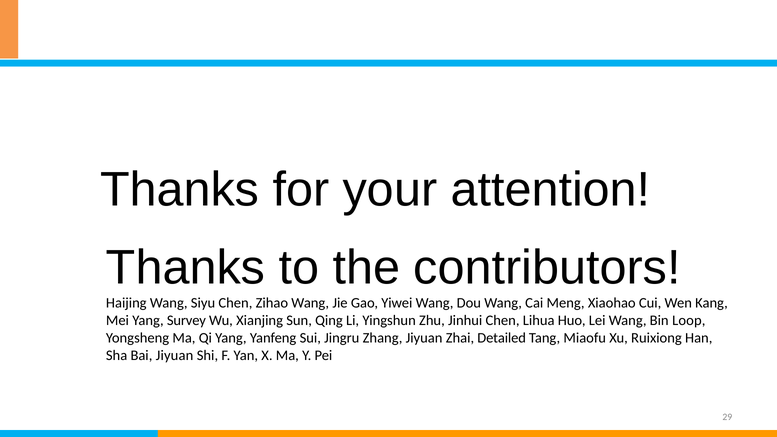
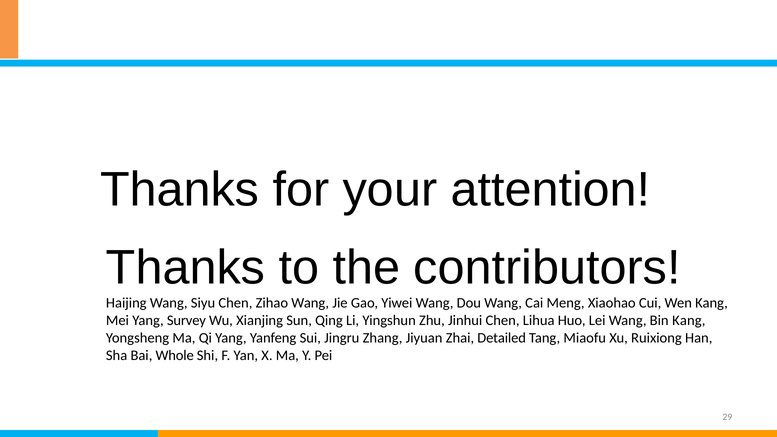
Bin Loop: Loop -> Kang
Bai Jiyuan: Jiyuan -> Whole
